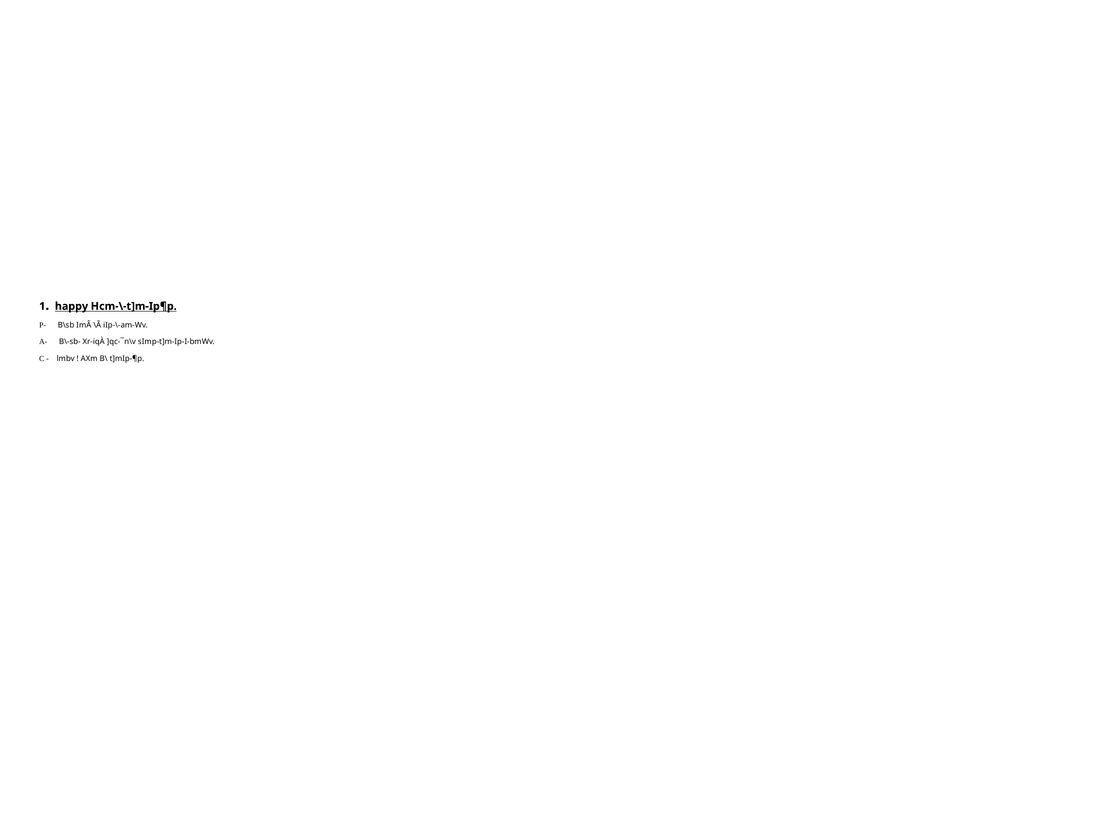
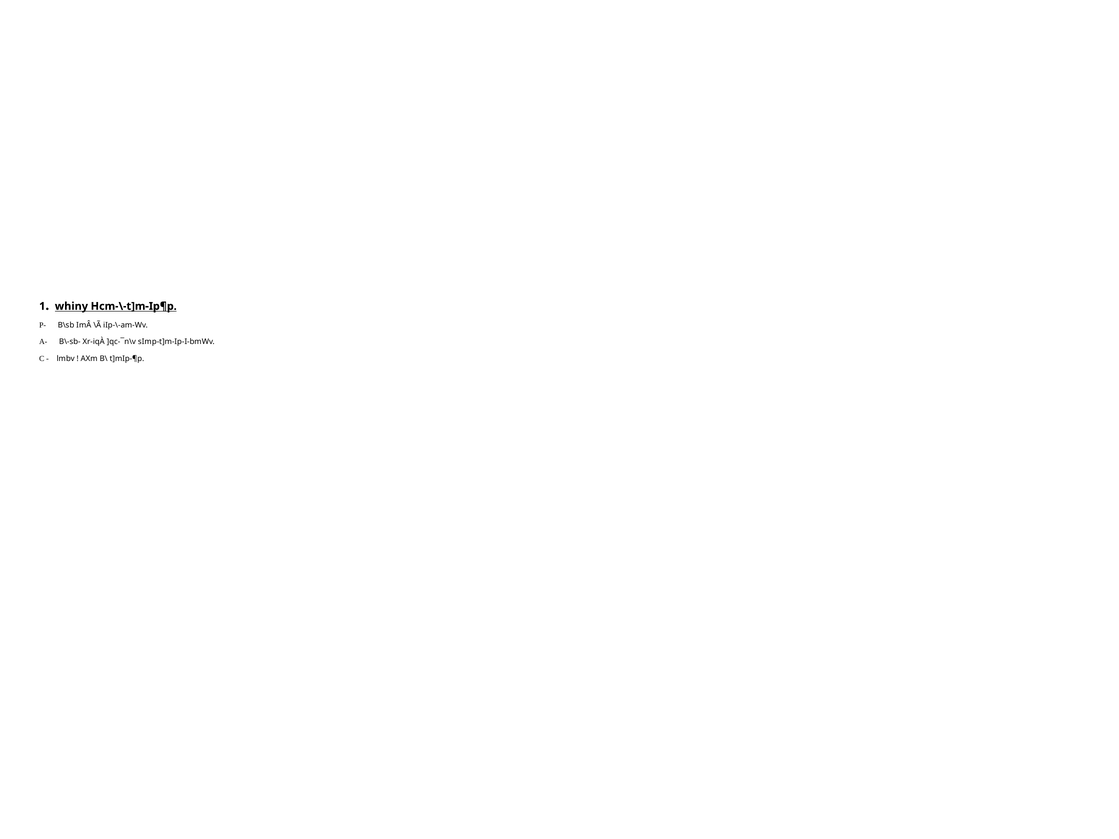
happy: happy -> whiny
